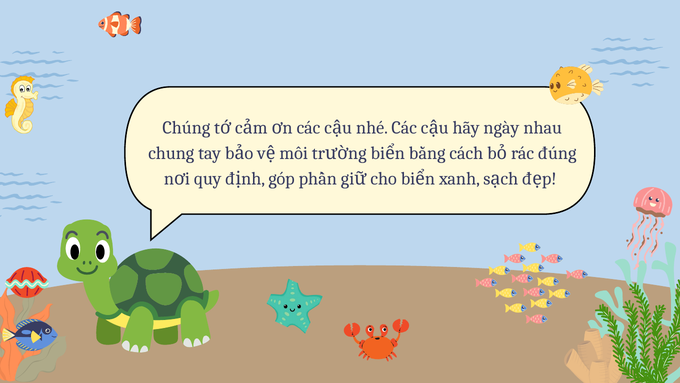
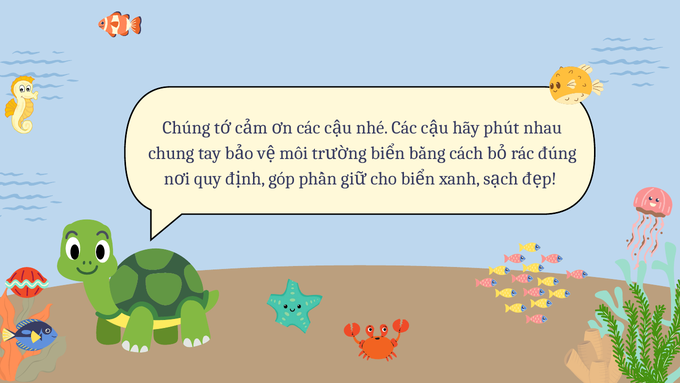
ngày: ngày -> phút
